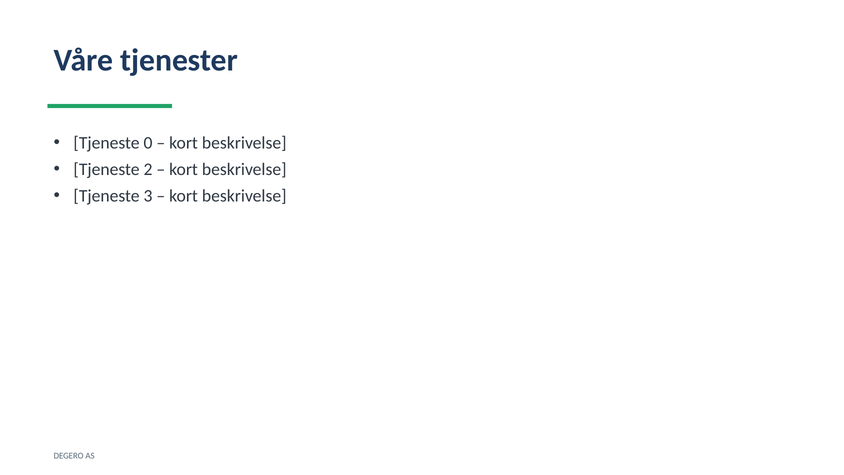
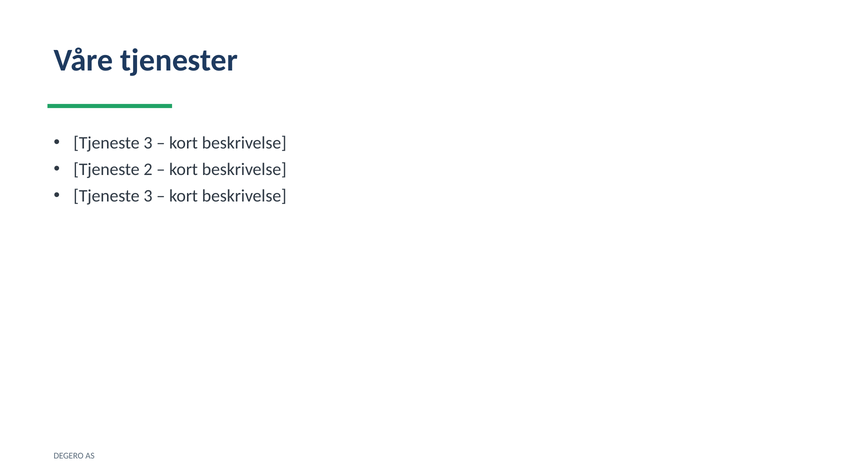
0 at (148, 143): 0 -> 3
